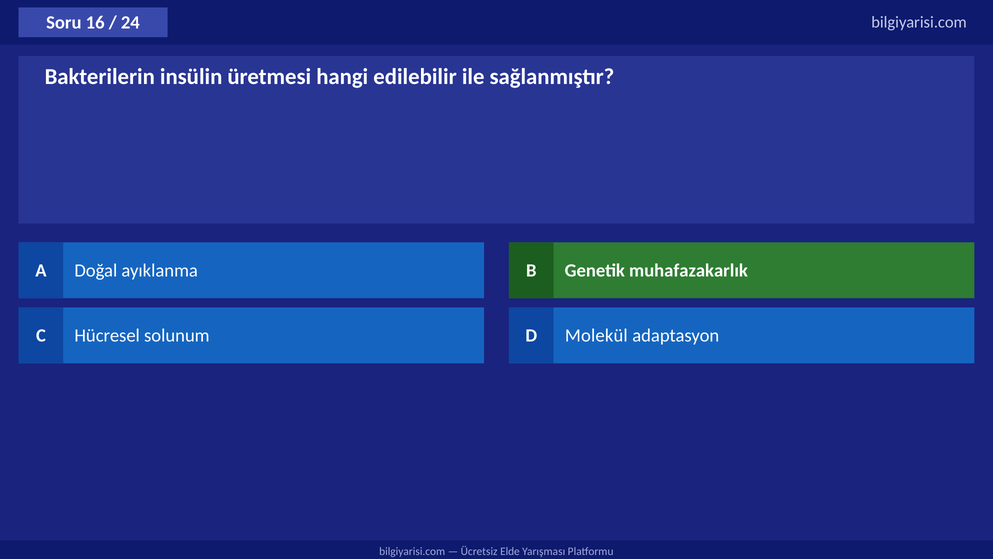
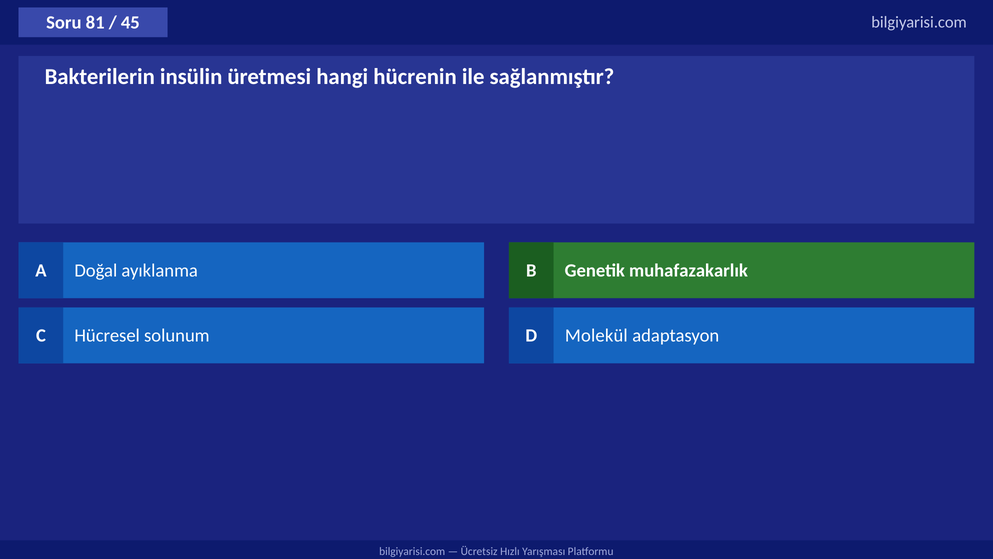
16: 16 -> 81
24: 24 -> 45
edilebilir: edilebilir -> hücrenin
Elde: Elde -> Hızlı
